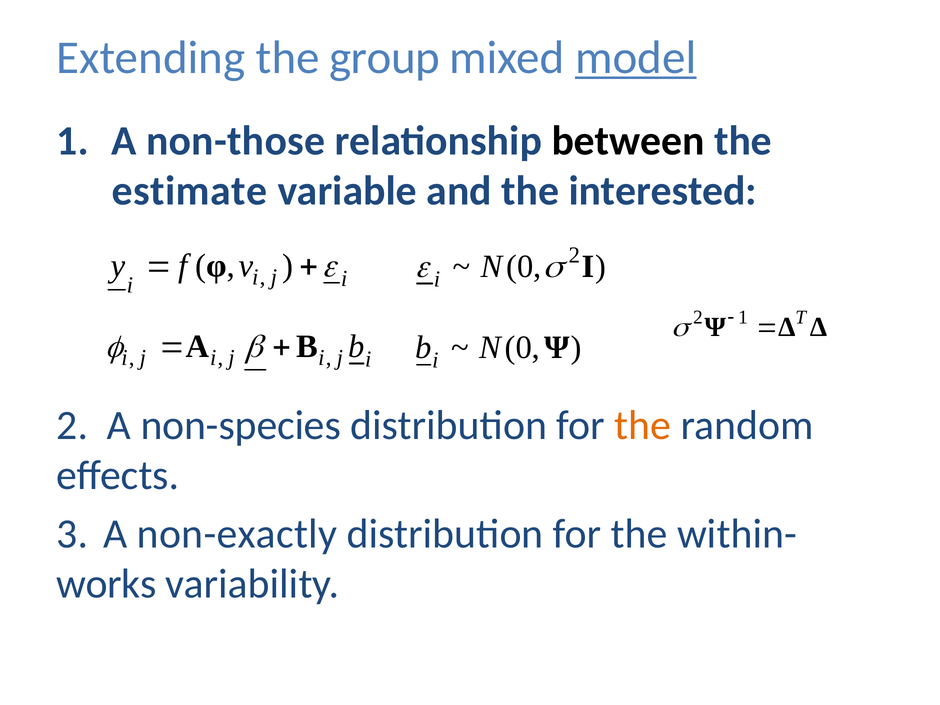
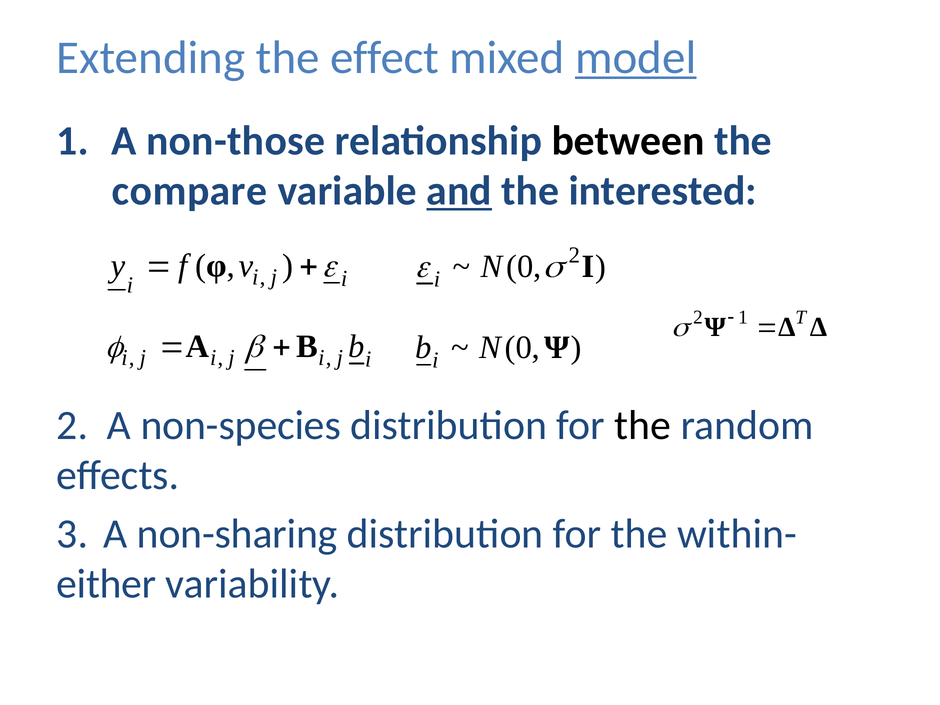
group: group -> effect
estimate: estimate -> compare
and underline: none -> present
the at (643, 425) colour: orange -> black
non-exactly: non-exactly -> non-sharing
works: works -> either
